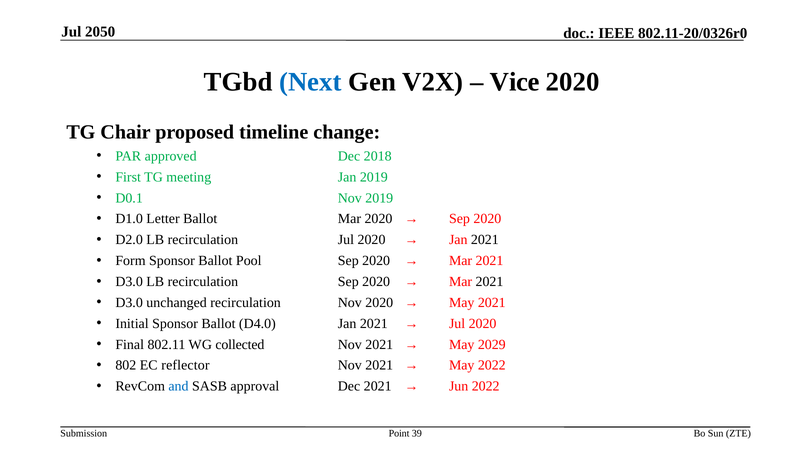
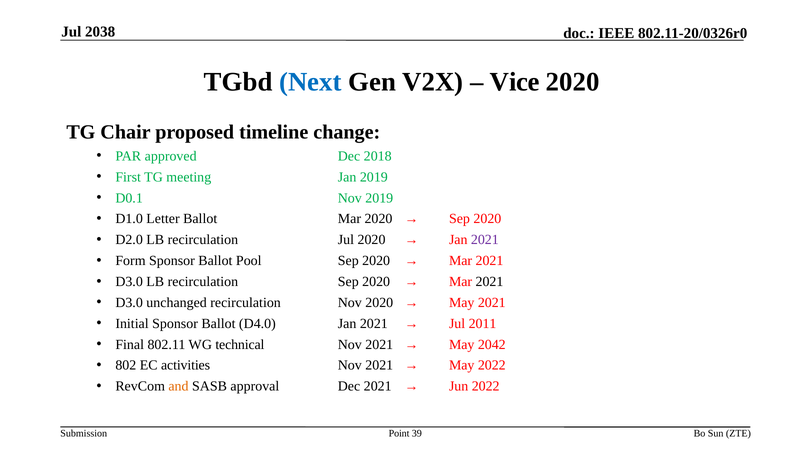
2050: 2050 -> 2038
2021 at (485, 240) colour: black -> purple
2020 at (483, 324): 2020 -> 2011
collected: collected -> technical
2029: 2029 -> 2042
reflector: reflector -> activities
and colour: blue -> orange
